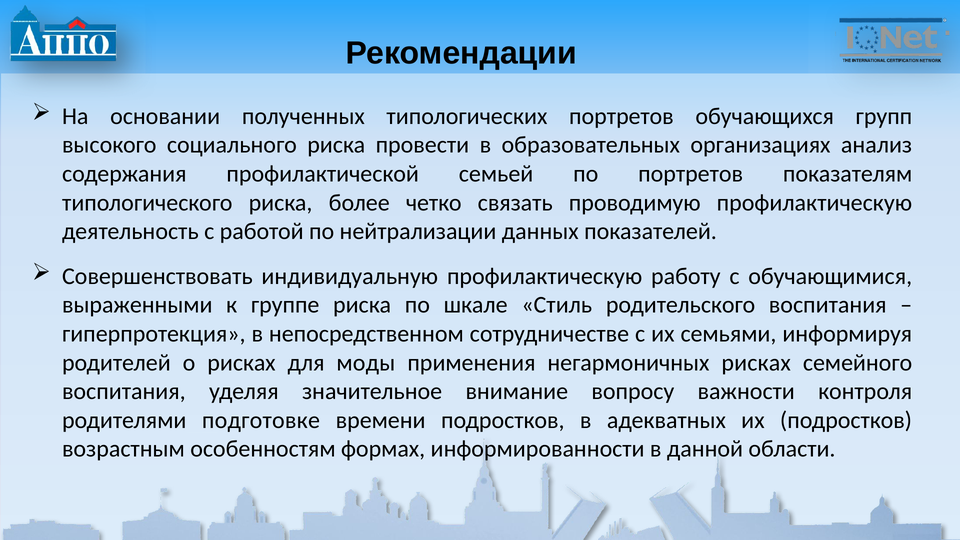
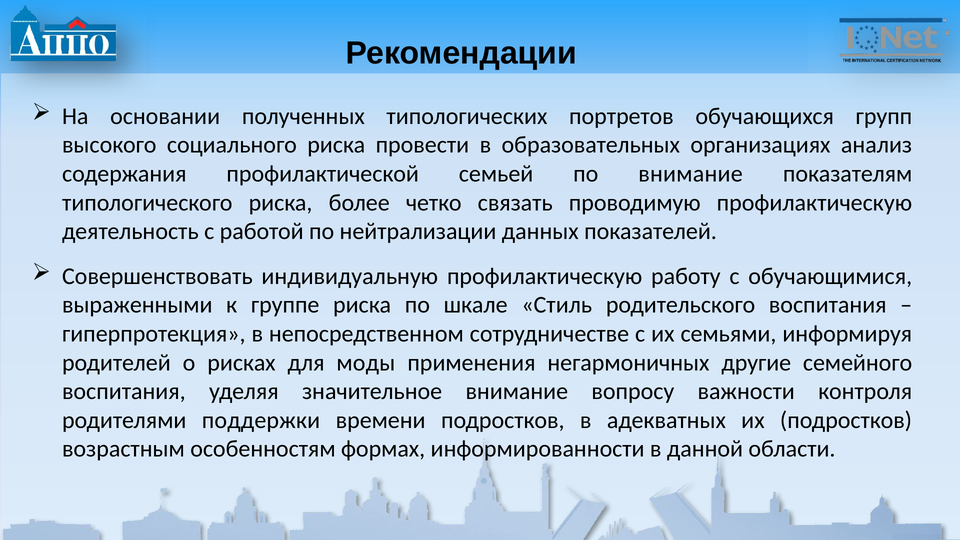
по портретов: портретов -> внимание
негармоничных рисках: рисках -> другие
подготовке: подготовке -> поддержки
